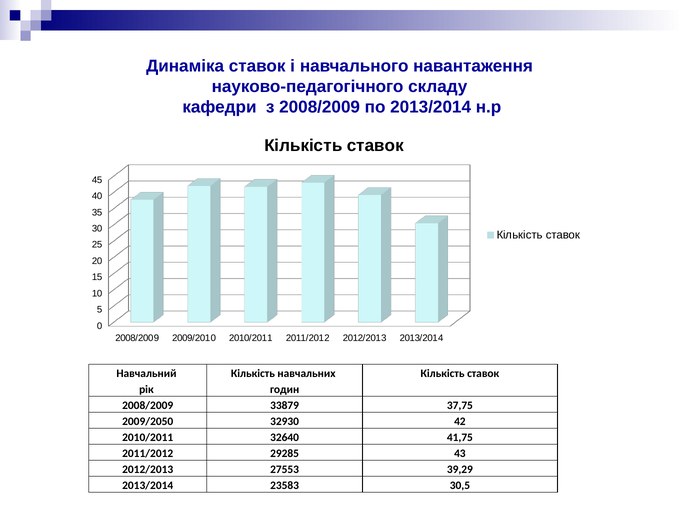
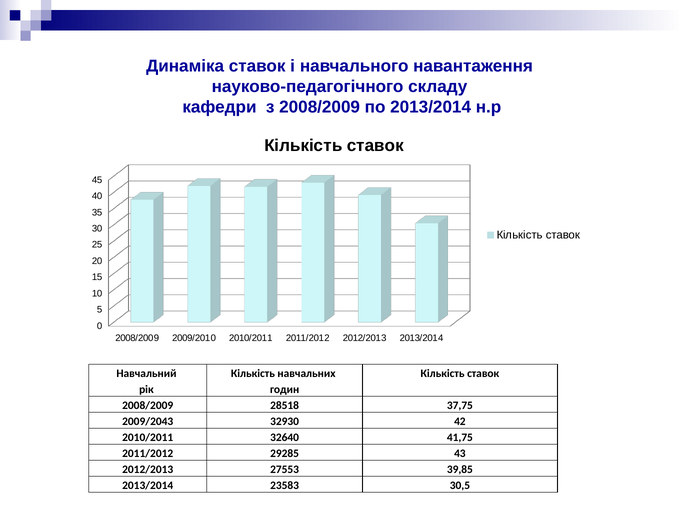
33879: 33879 -> 28518
2009/2050: 2009/2050 -> 2009/2043
39,29: 39,29 -> 39,85
